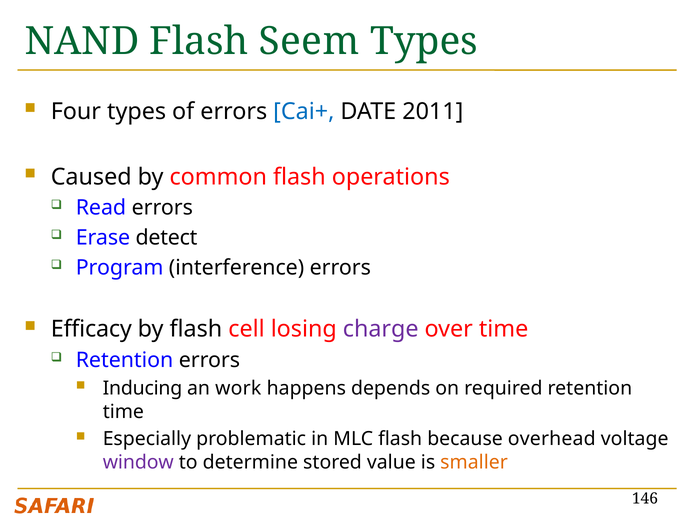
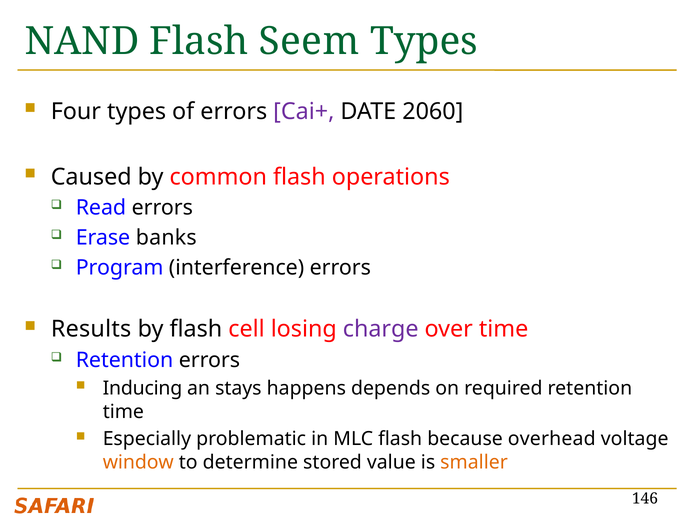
Cai+ colour: blue -> purple
2011: 2011 -> 2060
detect: detect -> banks
Efficacy: Efficacy -> Results
work: work -> stays
window colour: purple -> orange
